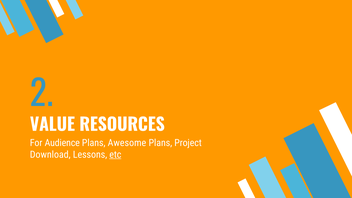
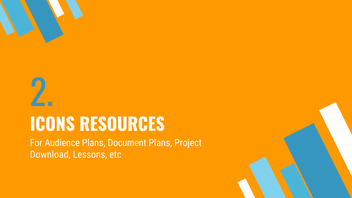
VALUE: VALUE -> ICONS
Awesome: Awesome -> Document
etc underline: present -> none
